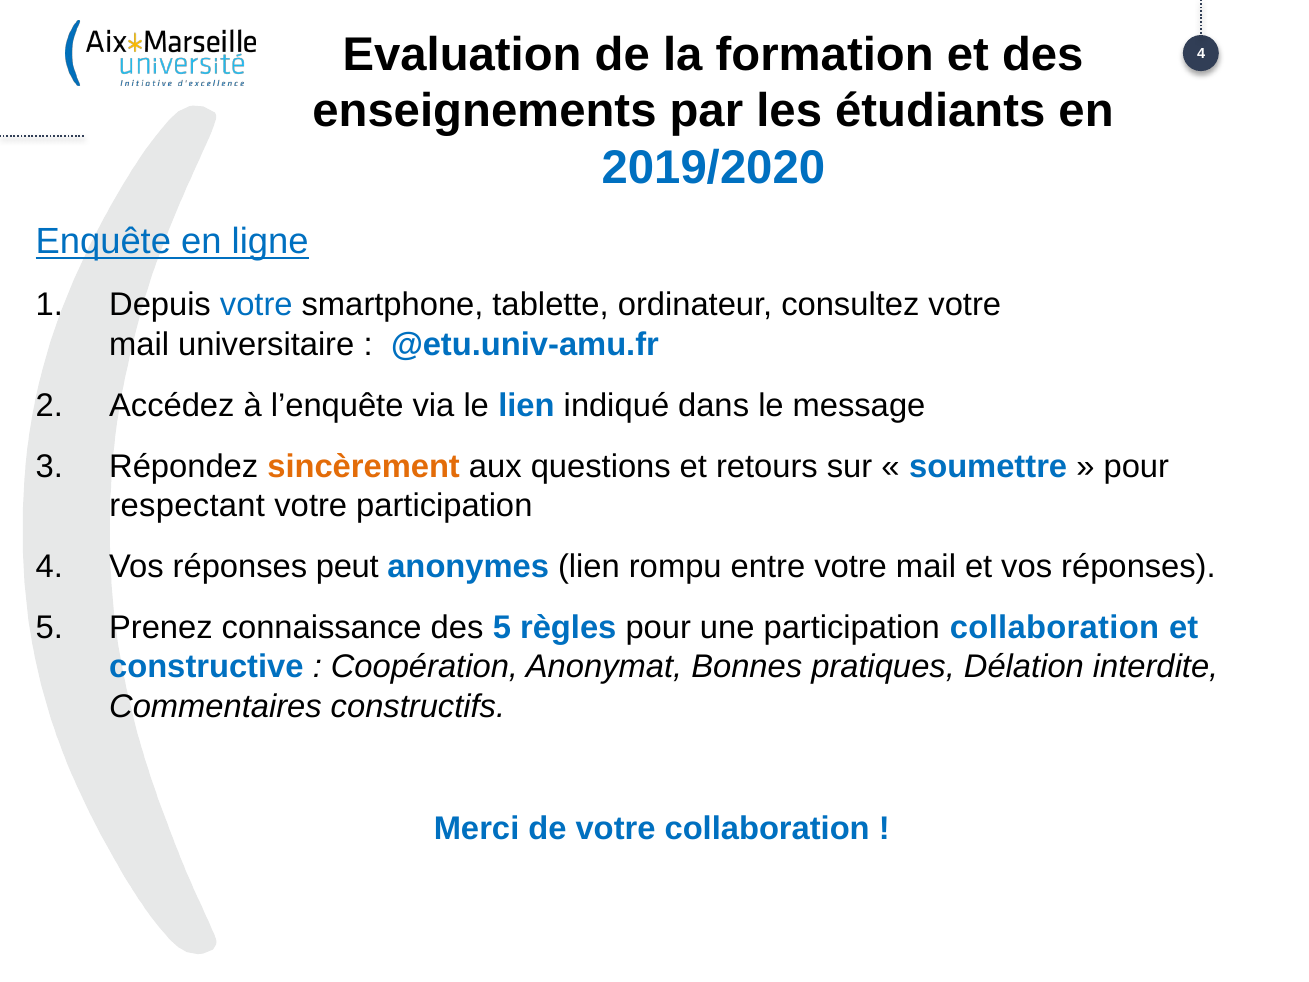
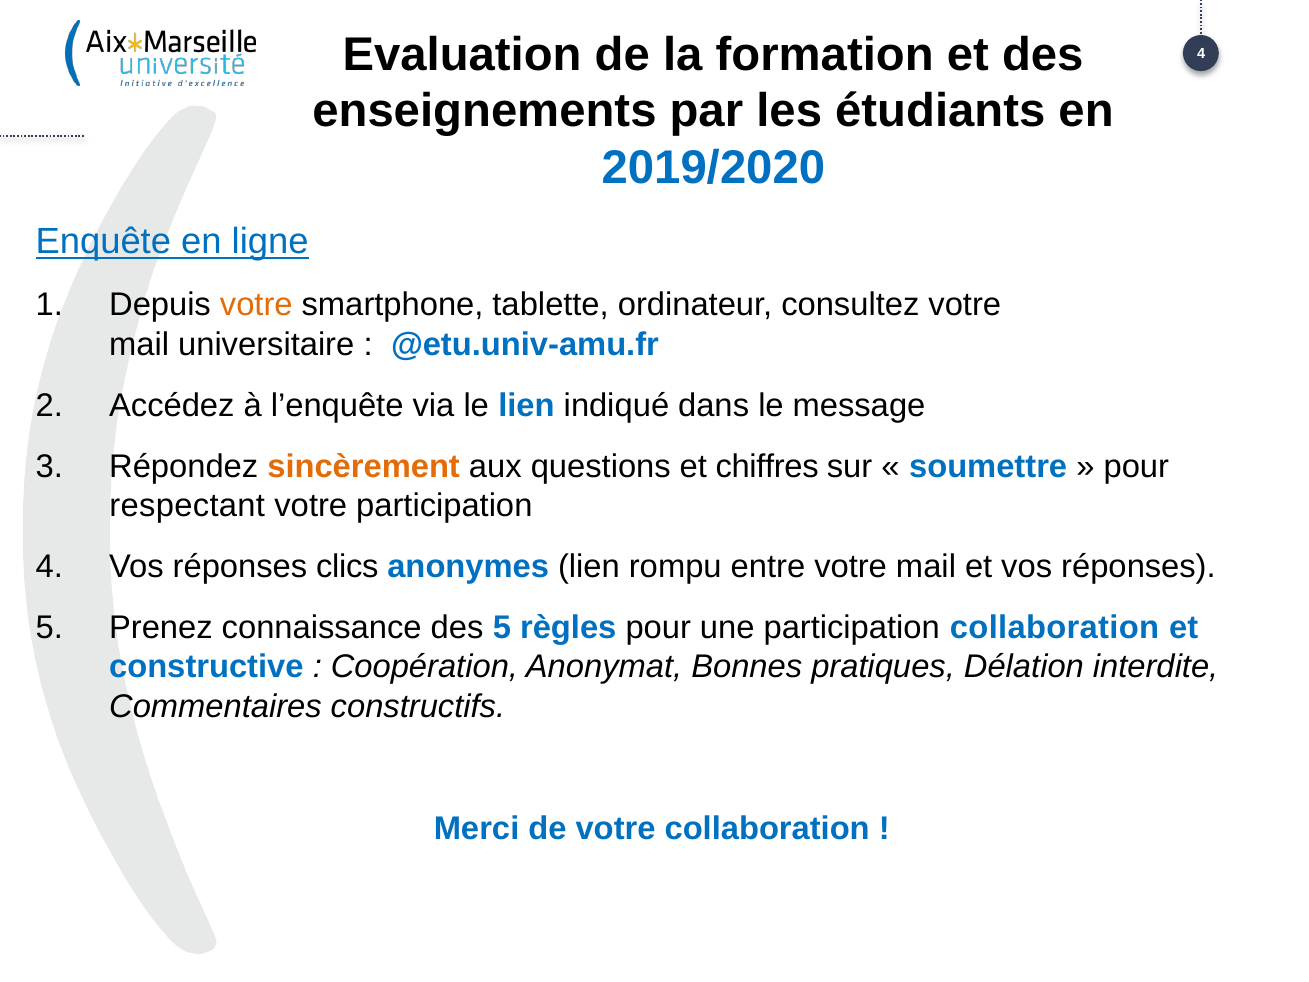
votre at (256, 305) colour: blue -> orange
retours: retours -> chiffres
peut: peut -> clics
